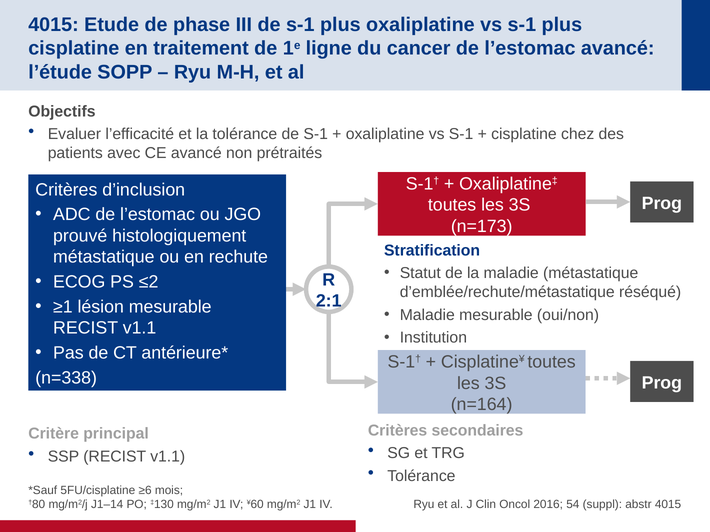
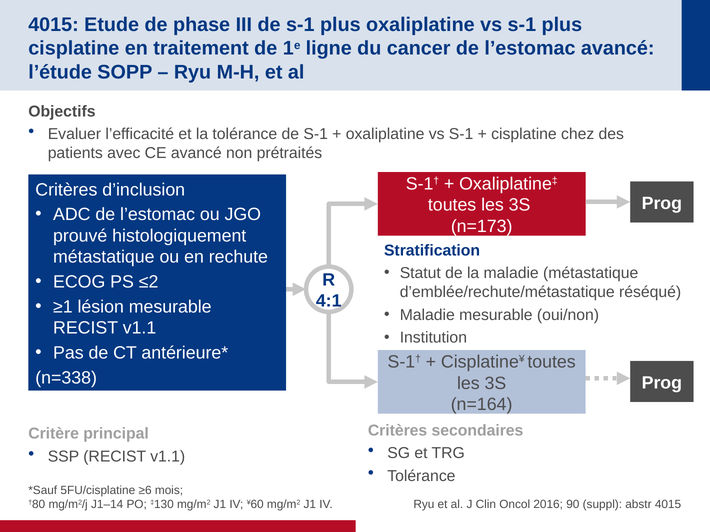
2:1: 2:1 -> 4:1
54: 54 -> 90
